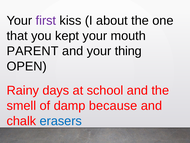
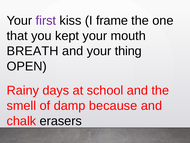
about: about -> frame
PARENT: PARENT -> BREATH
erasers colour: blue -> black
